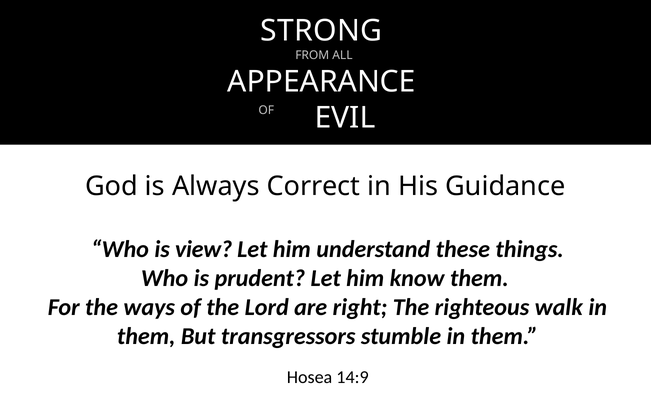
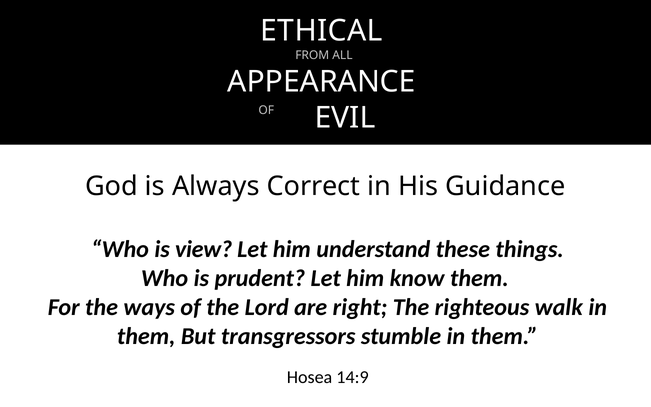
STRONG: STRONG -> ETHICAL
